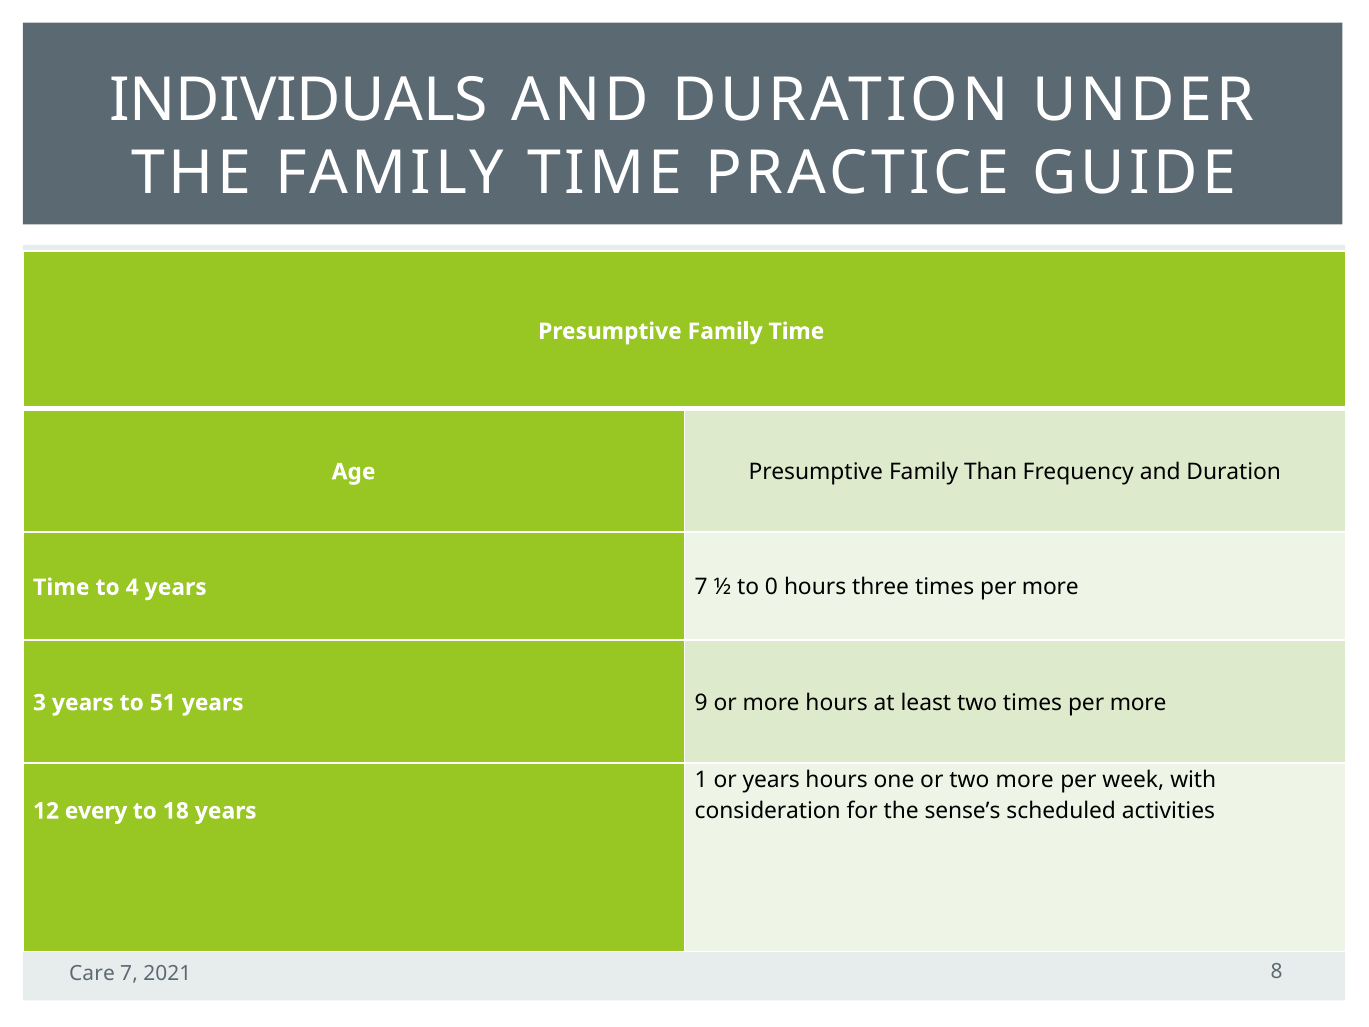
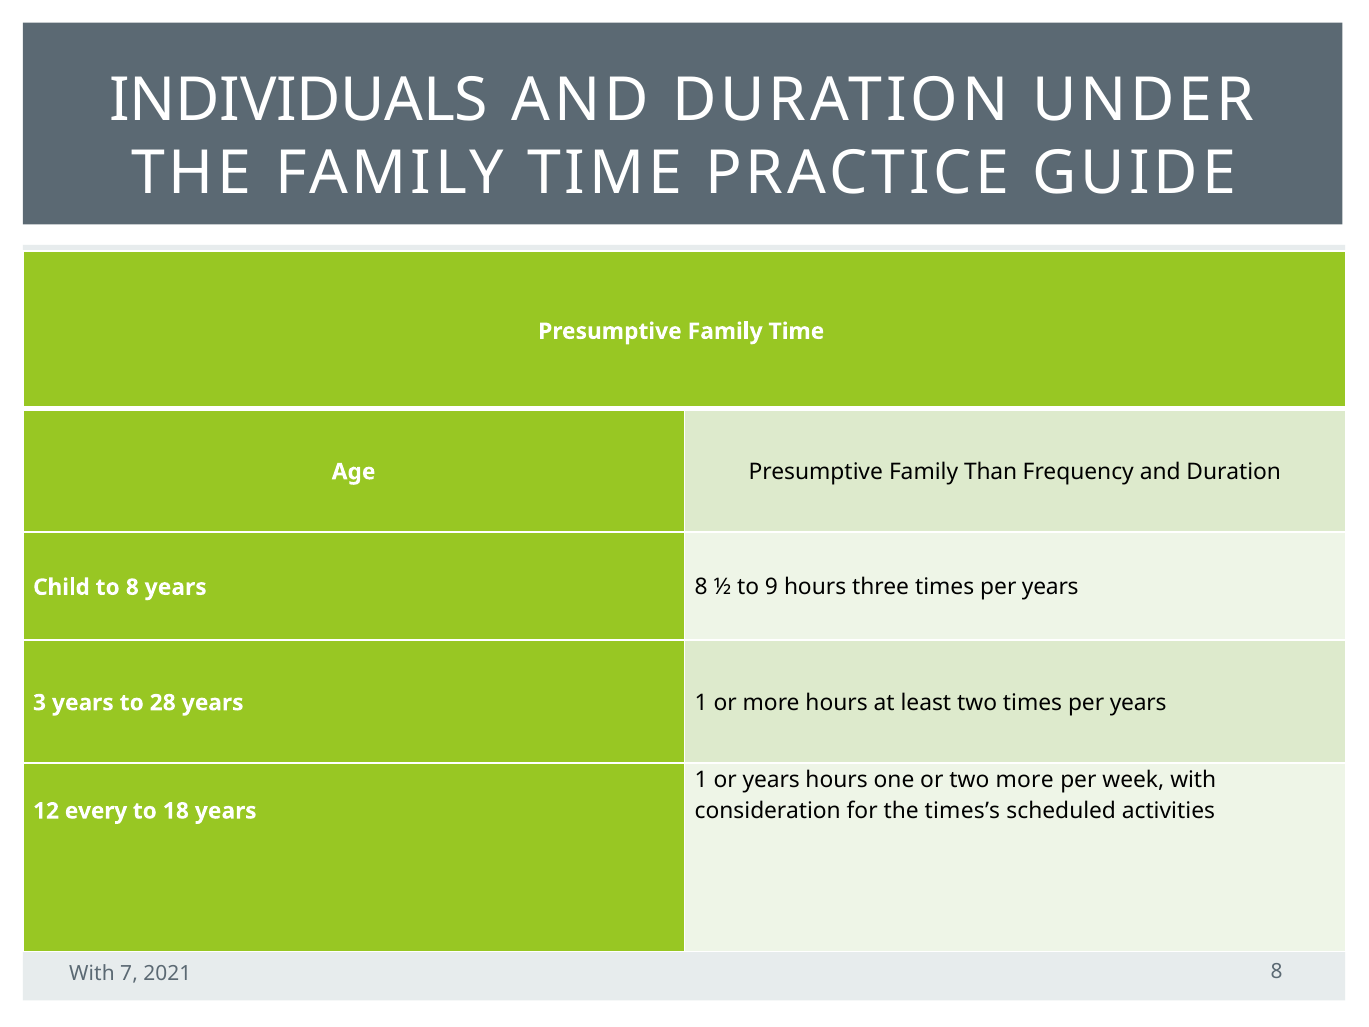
Time at (61, 587): Time -> Child
to 4: 4 -> 8
years 7: 7 -> 8
0: 0 -> 9
three times per more: more -> years
51: 51 -> 28
9 at (701, 703): 9 -> 1
two times per more: more -> years
sense’s: sense’s -> times’s
Care at (92, 974): Care -> With
